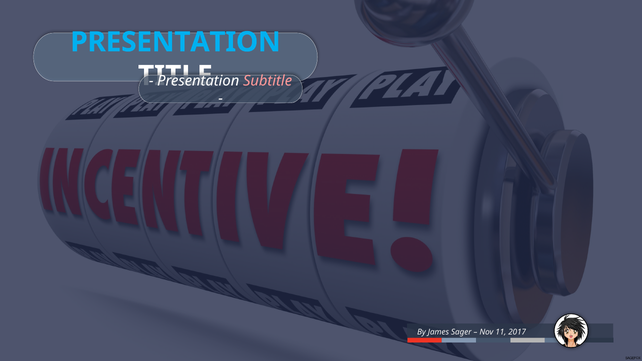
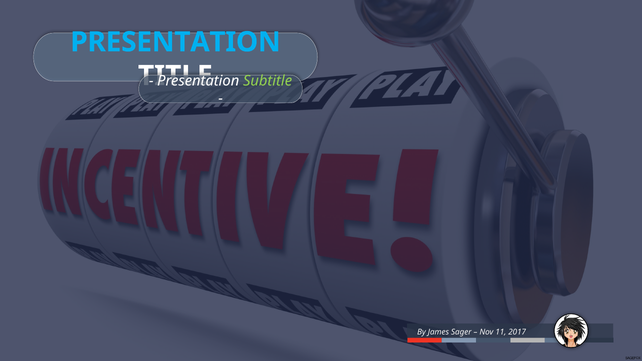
Subtitle colour: pink -> light green
